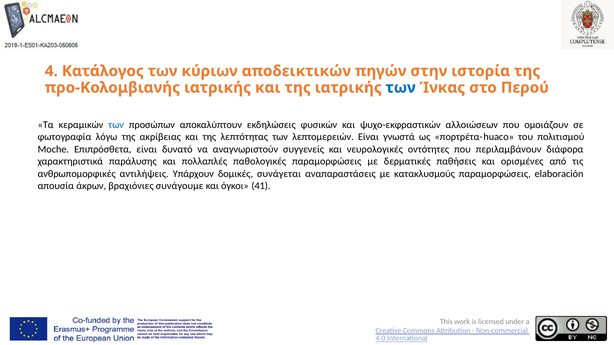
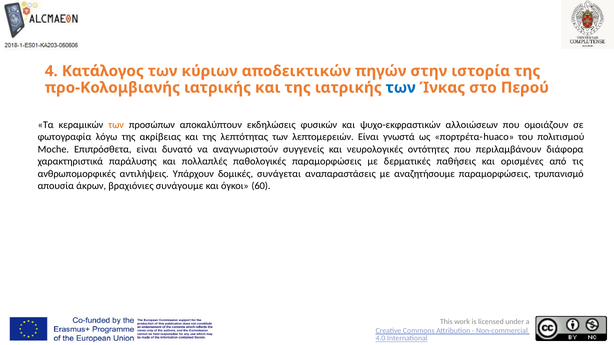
των at (116, 125) colour: blue -> orange
κατακλυσμούς: κατακλυσμούς -> αναζητήσουμε
elaboración: elaboración -> τρυπανισμό
41: 41 -> 60
